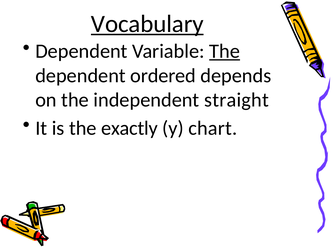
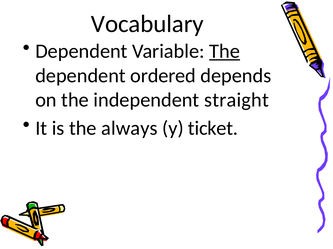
Vocabulary underline: present -> none
exactly: exactly -> always
chart: chart -> ticket
